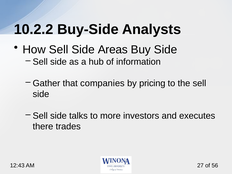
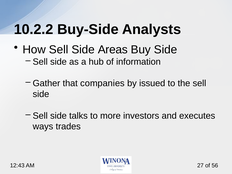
pricing: pricing -> issued
there: there -> ways
